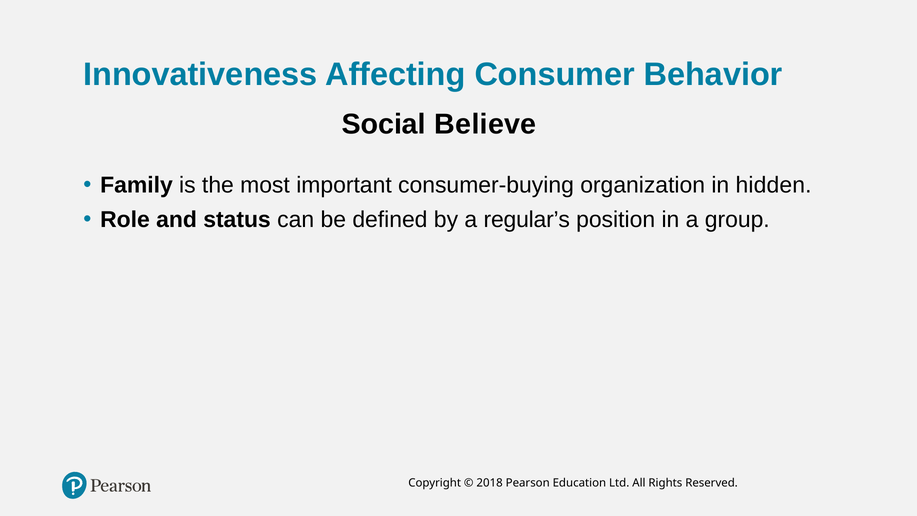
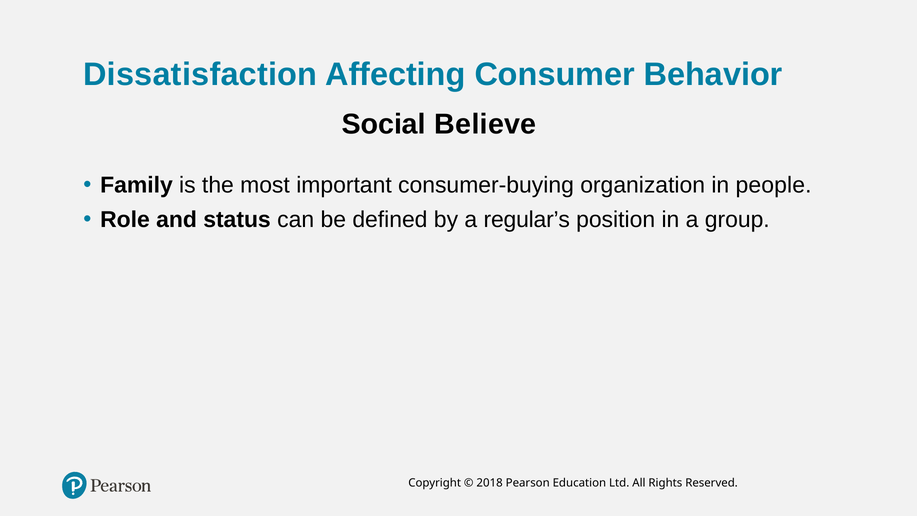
Innovativeness: Innovativeness -> Dissatisfaction
hidden: hidden -> people
